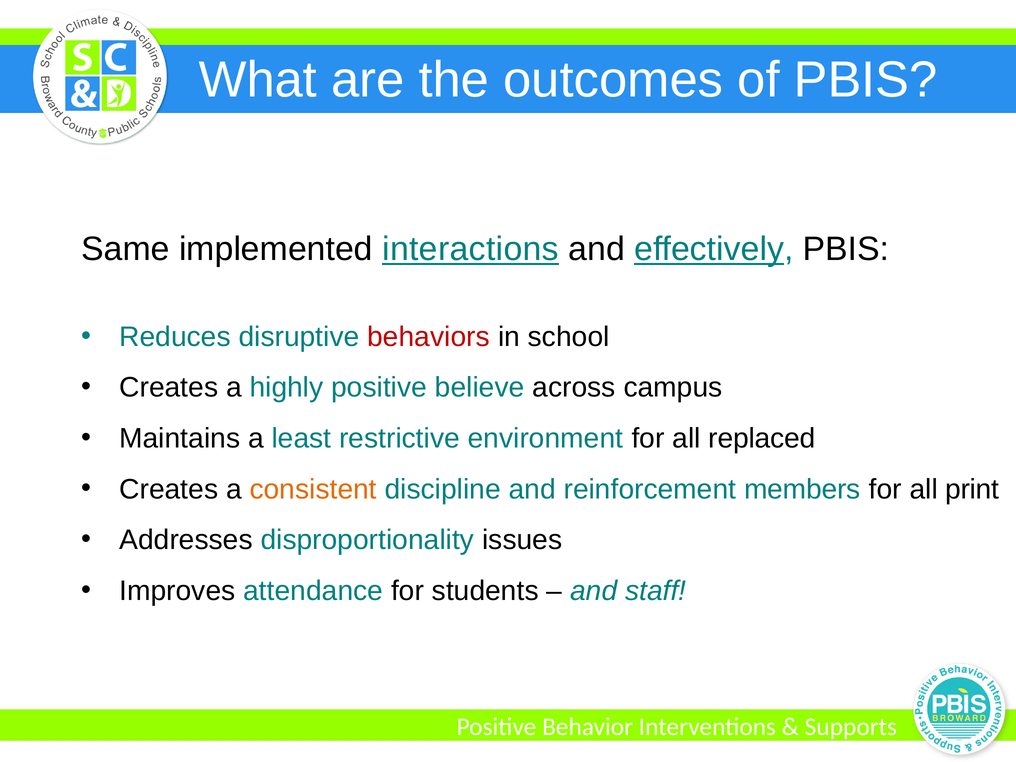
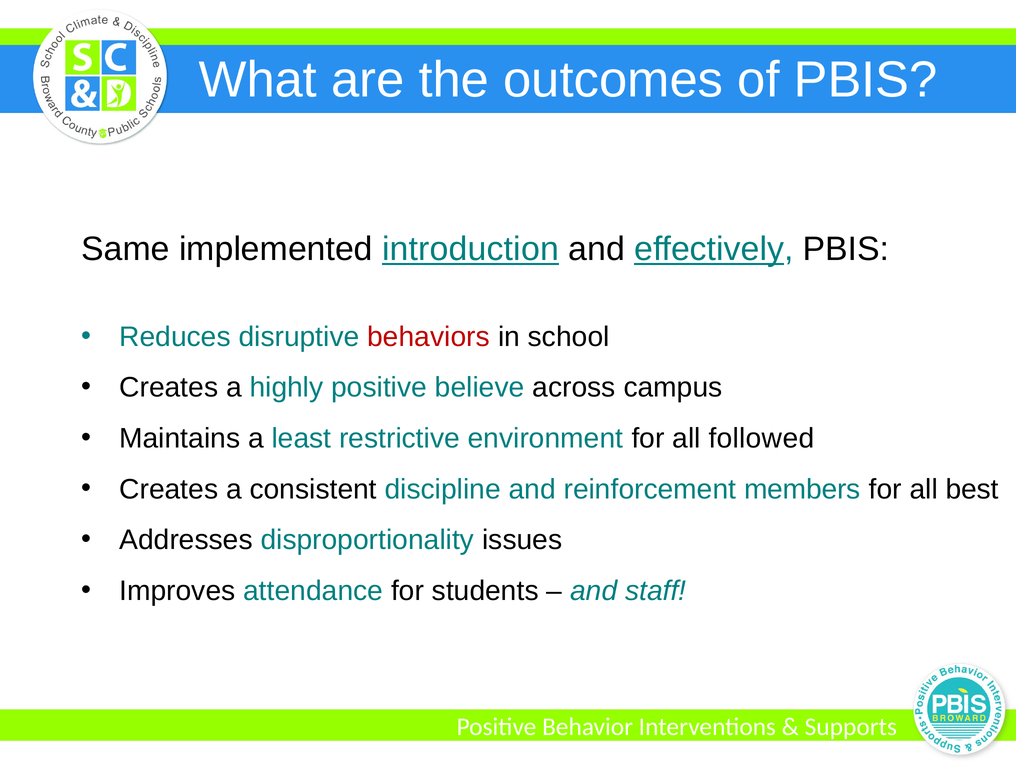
interactions: interactions -> introduction
replaced: replaced -> followed
consistent colour: orange -> black
print: print -> best
